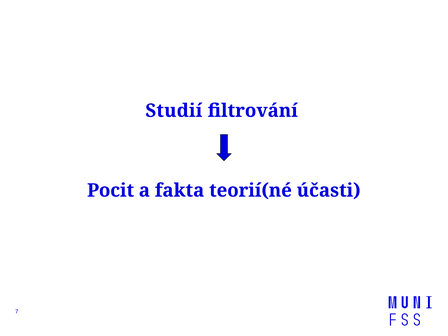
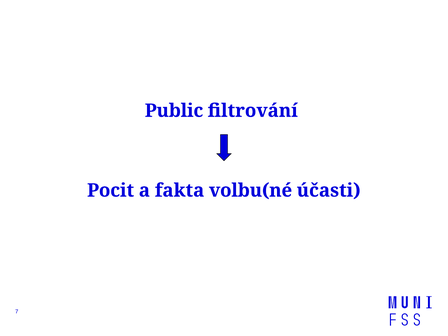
Studií: Studií -> Public
teorií(né: teorií(né -> volbu(né
